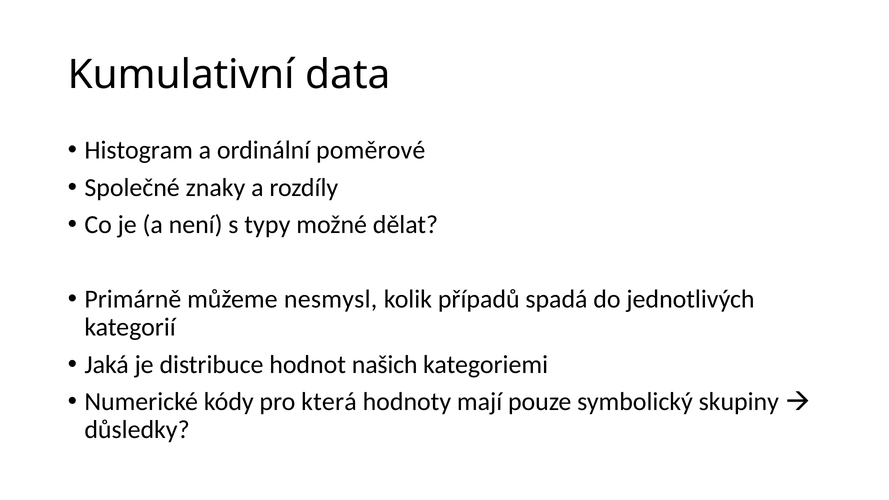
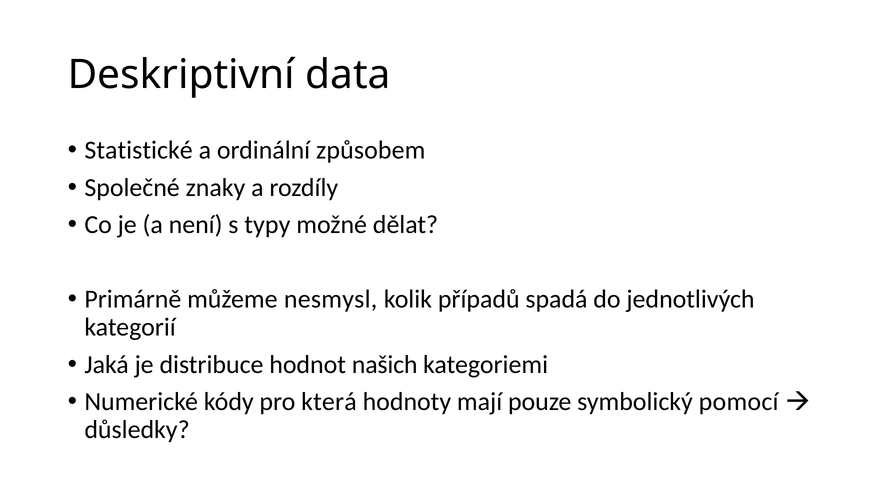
Kumulativní: Kumulativní -> Deskriptivní
Histogram: Histogram -> Statistické
poměrové: poměrové -> způsobem
skupiny: skupiny -> pomocí
